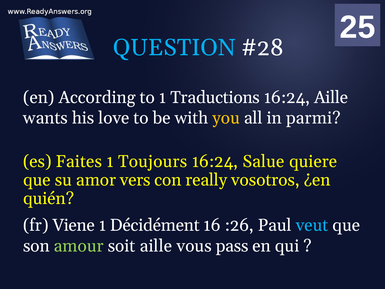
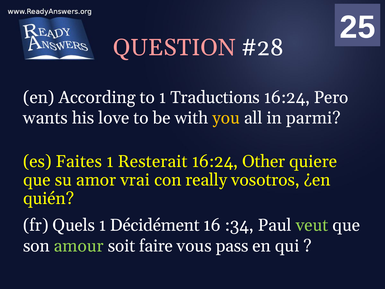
QUESTION colour: light blue -> pink
16:24 Aille: Aille -> Pero
Toujours: Toujours -> Resterait
Salue: Salue -> Other
vers: vers -> vrai
Viene: Viene -> Quels
:26: :26 -> :34
veut colour: light blue -> light green
soit aille: aille -> faire
